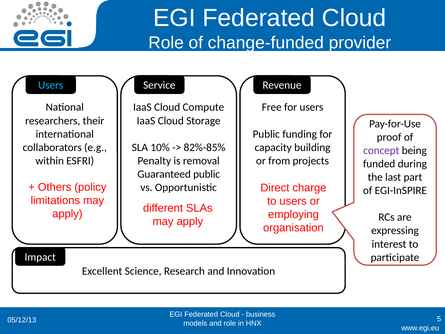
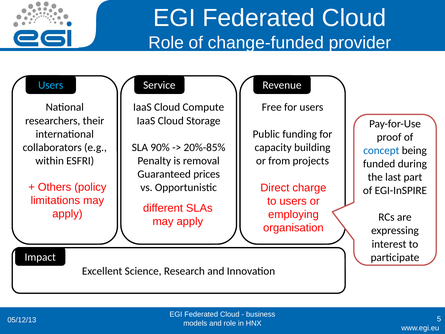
10%: 10% -> 90%
82%-85%: 82%-85% -> 20%-85%
concept colour: purple -> blue
Guaranteed public: public -> prices
